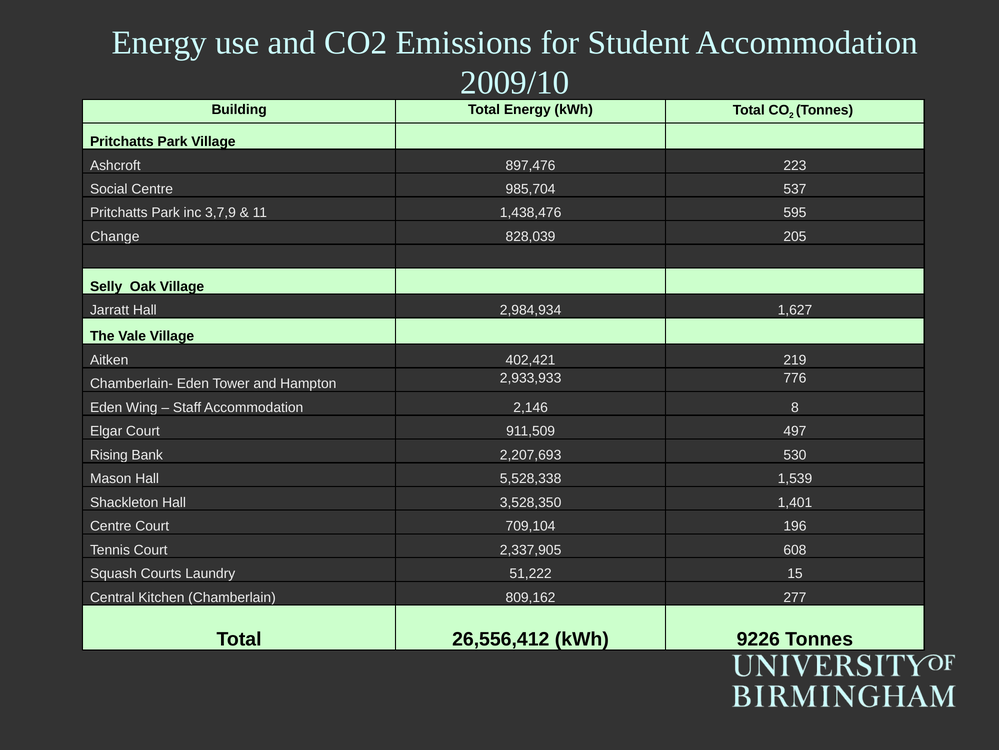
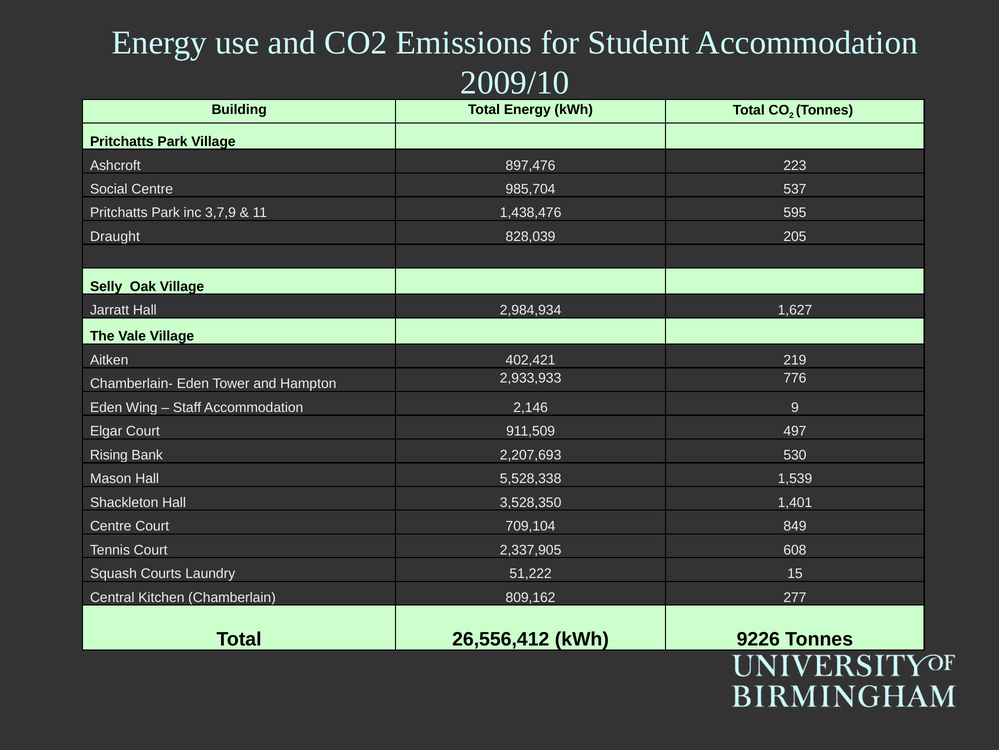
Change: Change -> Draught
8: 8 -> 9
196: 196 -> 849
